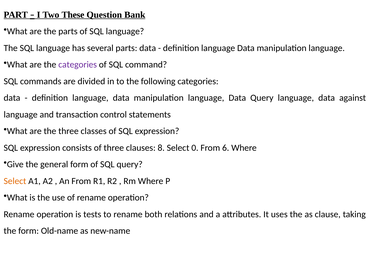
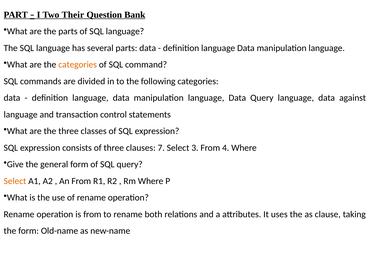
These: These -> Their
categories at (78, 65) colour: purple -> orange
8: 8 -> 7
0: 0 -> 3
6: 6 -> 4
is tests: tests -> from
